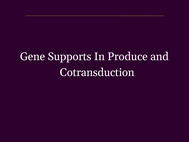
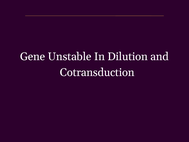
Supports: Supports -> Unstable
Produce: Produce -> Dilution
